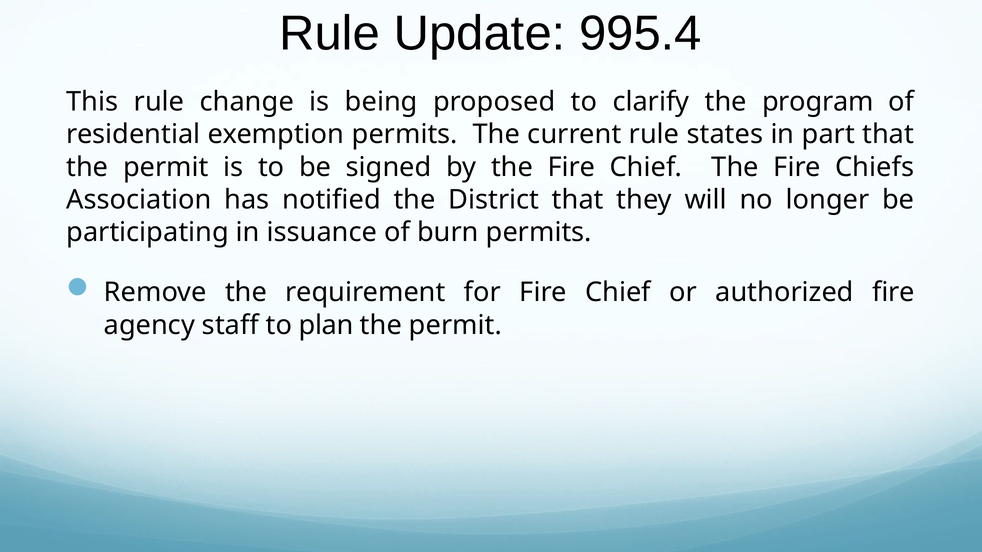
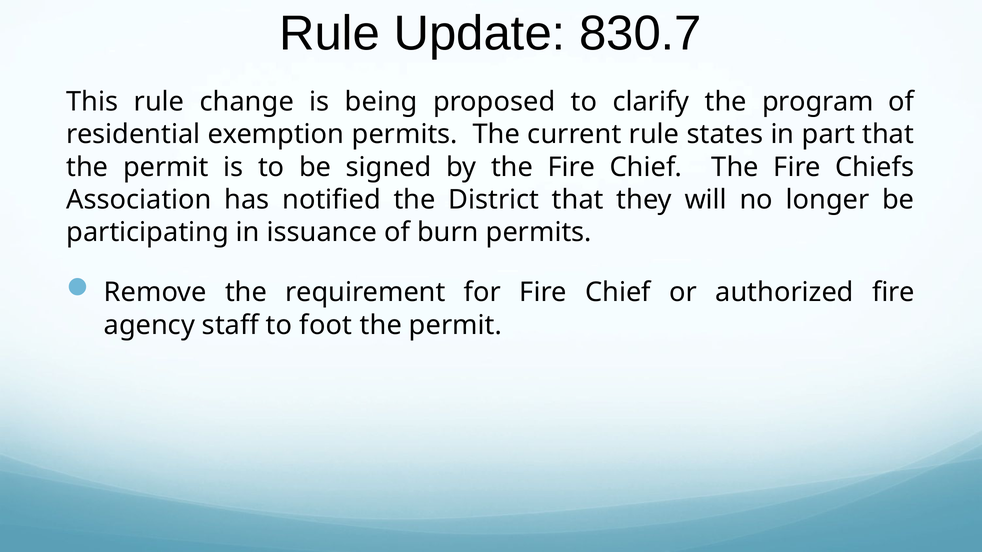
995.4: 995.4 -> 830.7
plan: plan -> foot
